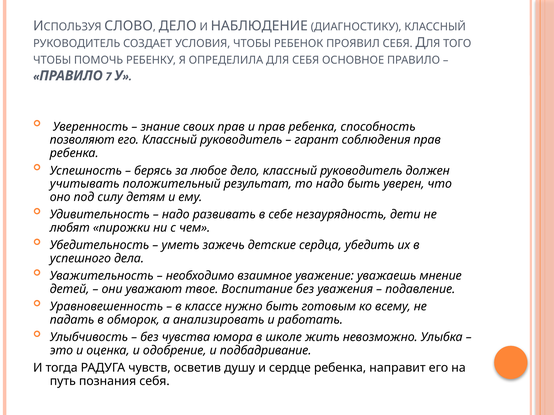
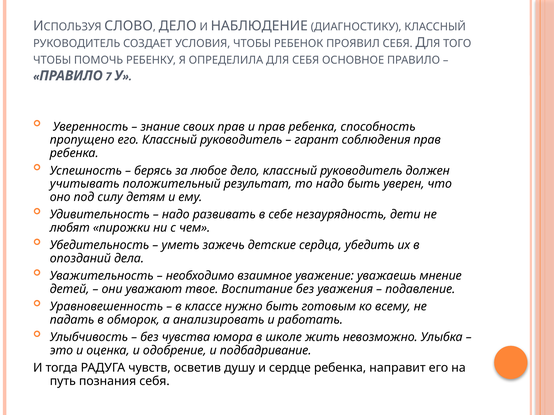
позволяют: позволяют -> пропущено
успешного: успешного -> опозданий
